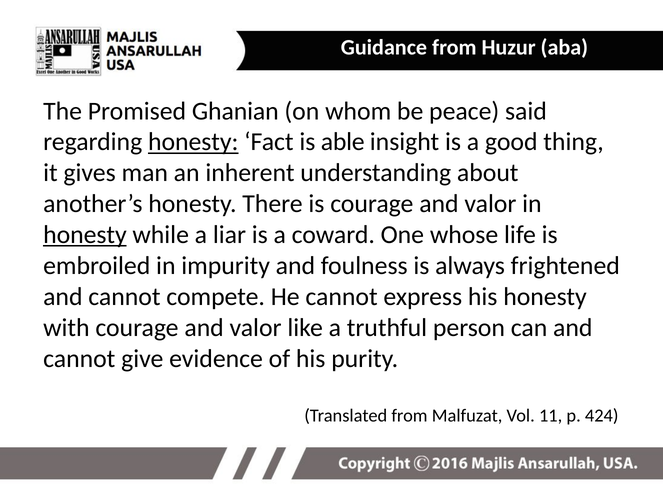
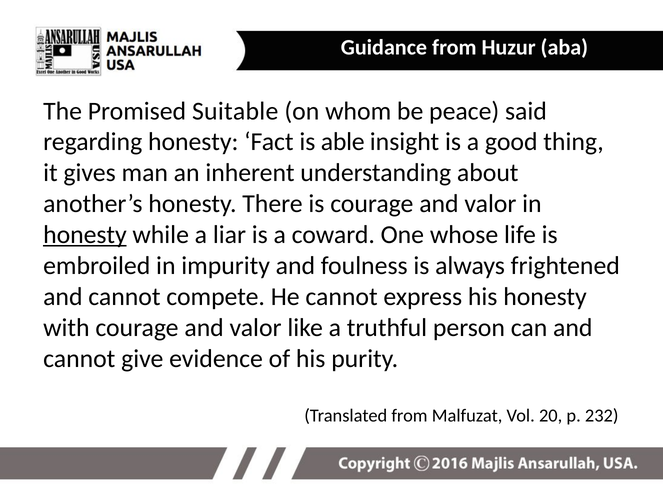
Ghanian: Ghanian -> Suitable
honesty at (193, 142) underline: present -> none
11: 11 -> 20
424: 424 -> 232
